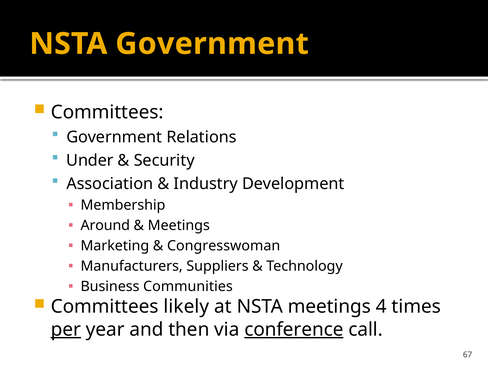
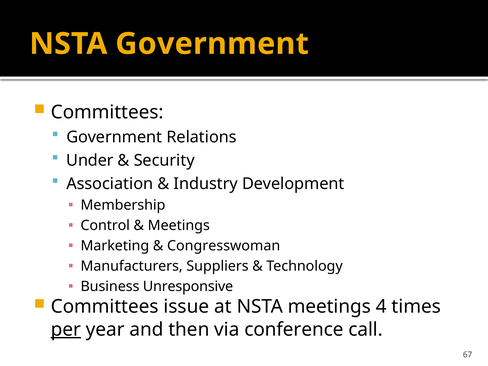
Around: Around -> Control
Communities: Communities -> Unresponsive
likely: likely -> issue
conference underline: present -> none
